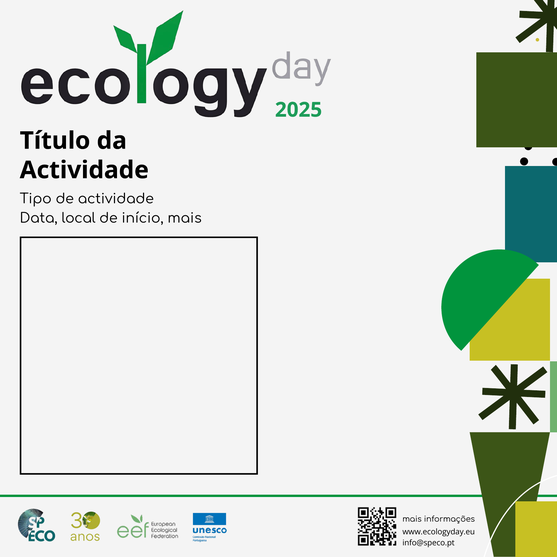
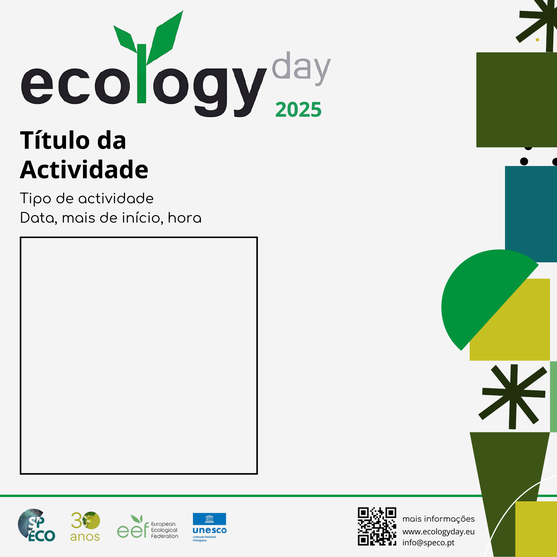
Data local: local -> mais
início mais: mais -> hora
